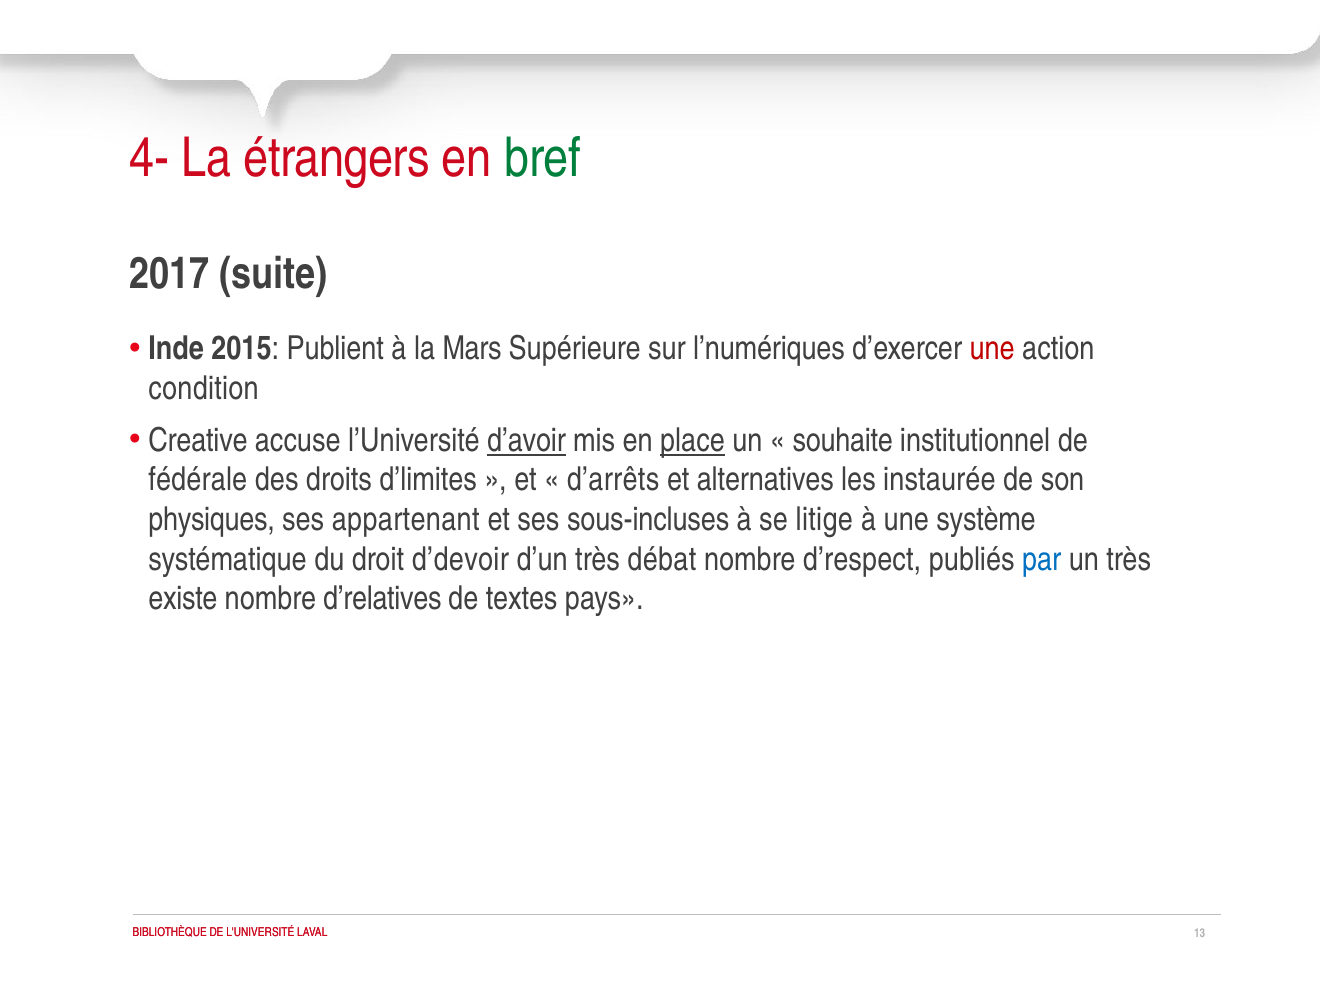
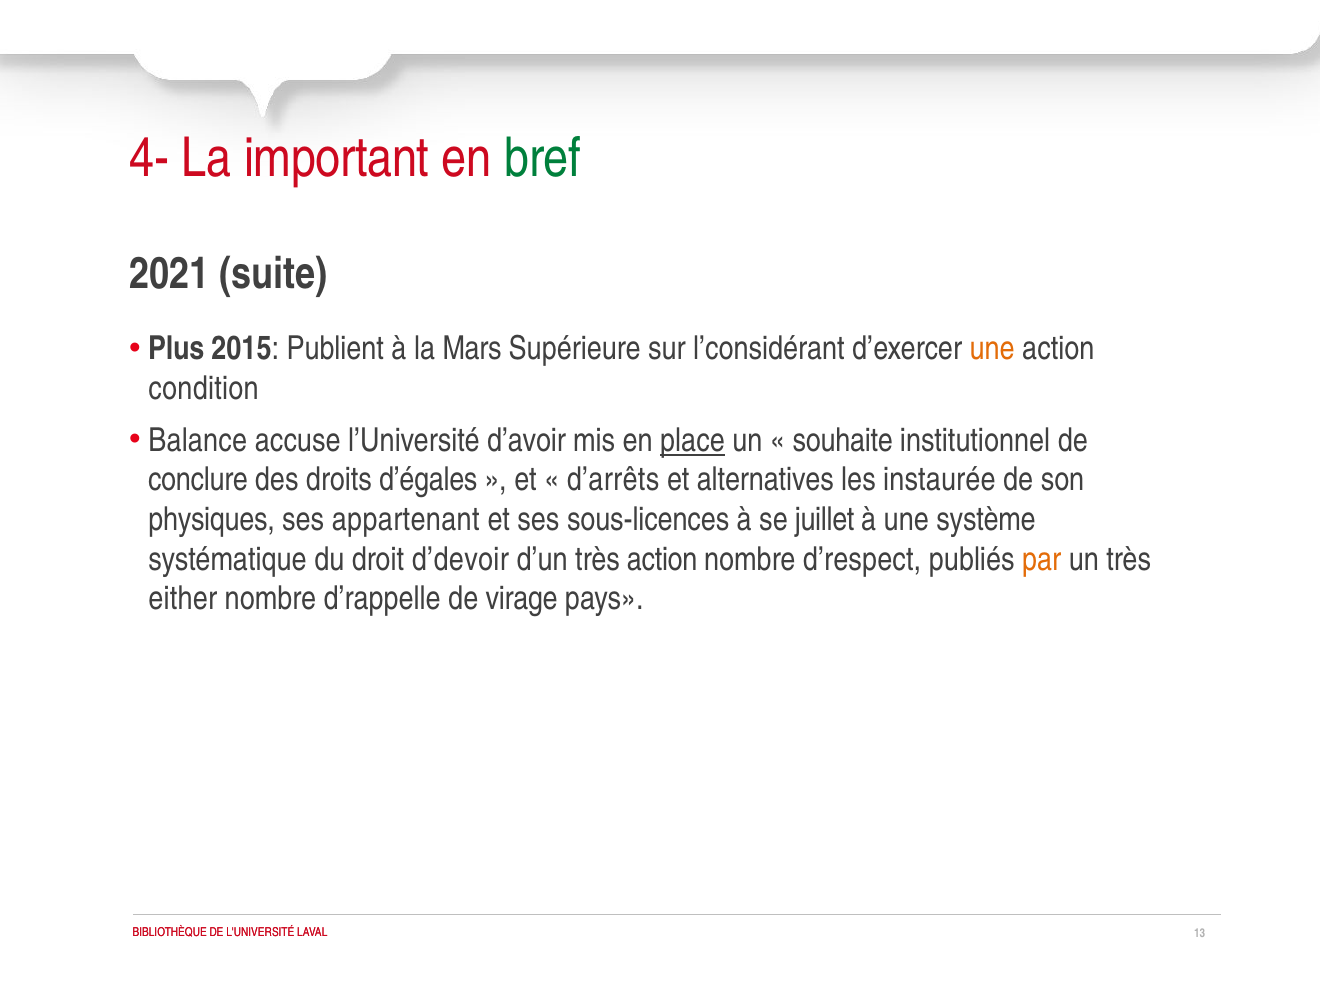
étrangers: étrangers -> important
2017: 2017 -> 2021
Inde: Inde -> Plus
l’numériques: l’numériques -> l’considérant
une at (992, 349) colour: red -> orange
Creative: Creative -> Balance
d’avoir underline: present -> none
fédérale: fédérale -> conclure
d’limites: d’limites -> d’égales
sous-incluses: sous-incluses -> sous-licences
litige: litige -> juillet
très débat: débat -> action
par colour: blue -> orange
existe: existe -> either
d’relatives: d’relatives -> d’rappelle
textes: textes -> virage
